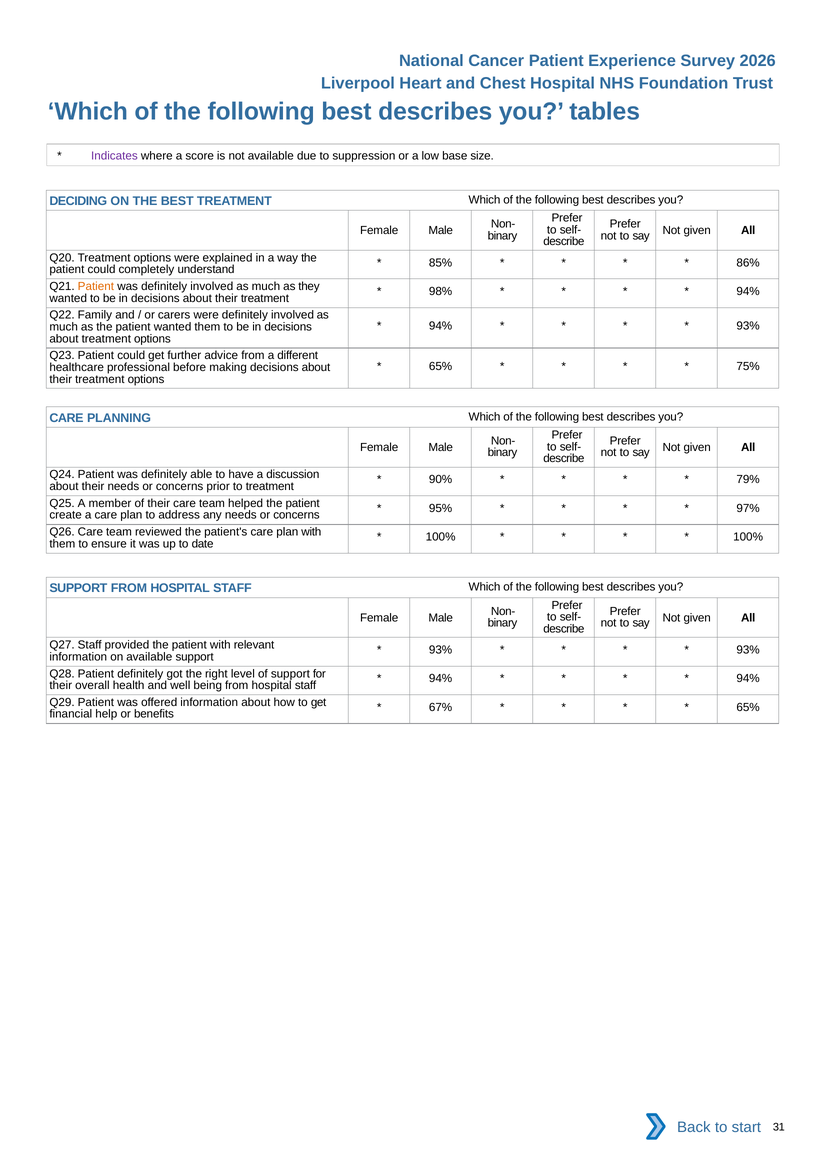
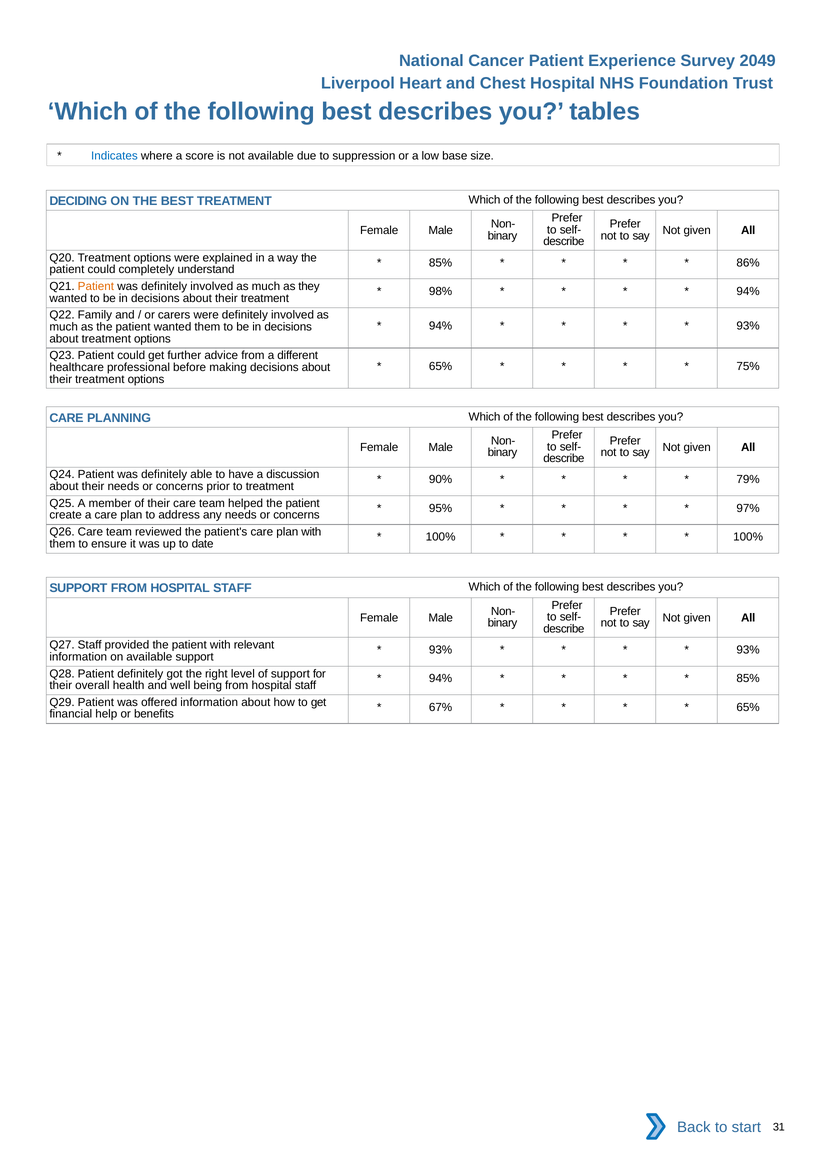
2026: 2026 -> 2049
Indicates colour: purple -> blue
94% at (748, 679): 94% -> 85%
